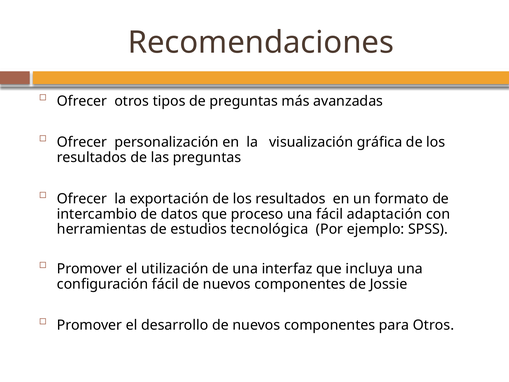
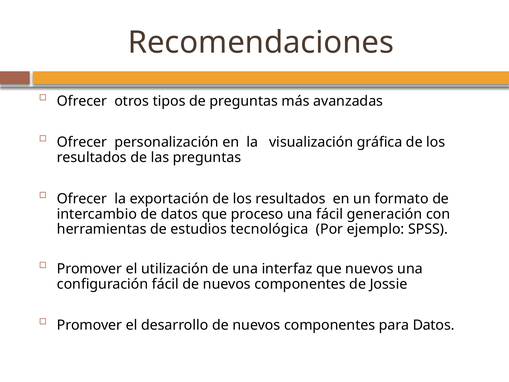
adaptación: adaptación -> generación
que incluya: incluya -> nuevos
para Otros: Otros -> Datos
